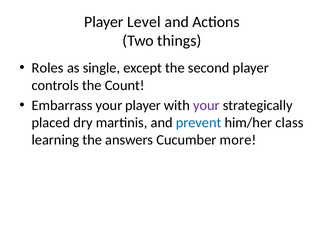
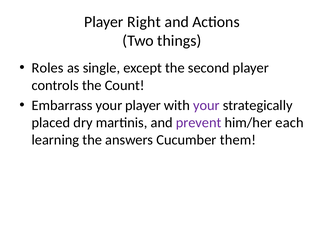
Level: Level -> Right
prevent colour: blue -> purple
class: class -> each
more: more -> them
